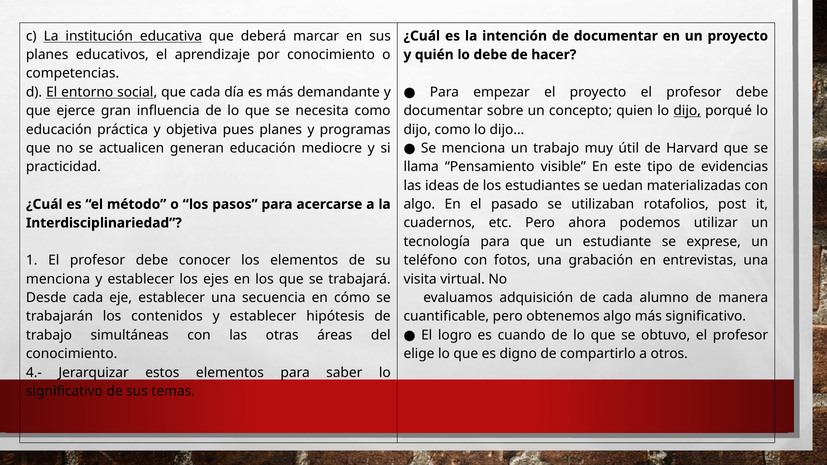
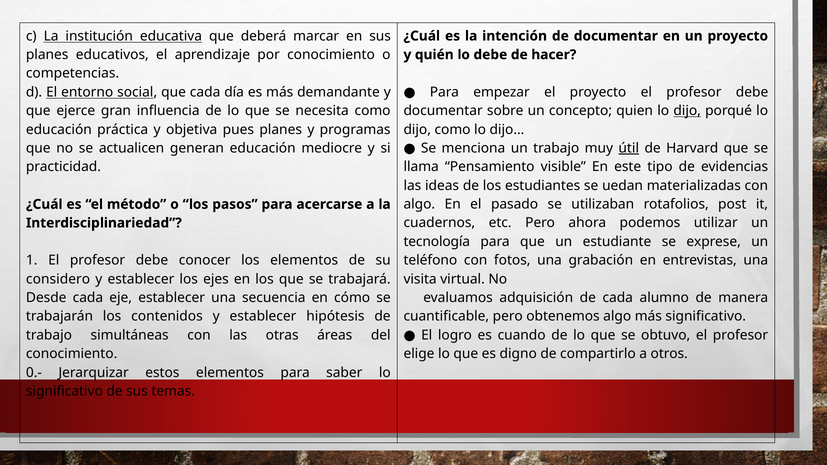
útil underline: none -> present
menciona at (58, 279): menciona -> considero
4.-: 4.- -> 0.-
